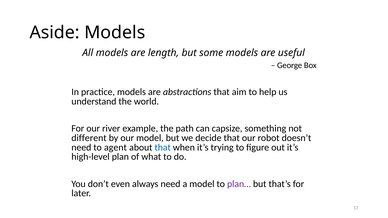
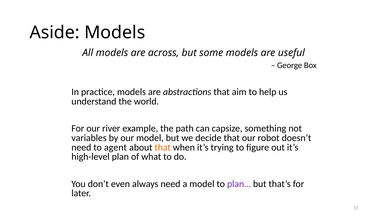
length: length -> across
different: different -> variables
that at (163, 147) colour: blue -> orange
